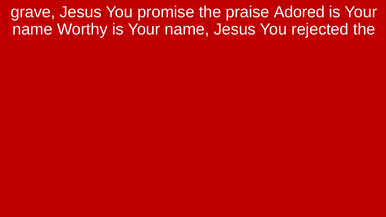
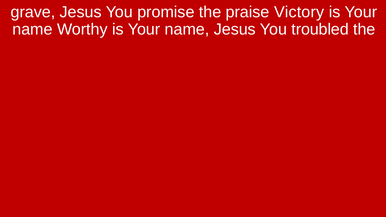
Adored: Adored -> Victory
rejected: rejected -> troubled
